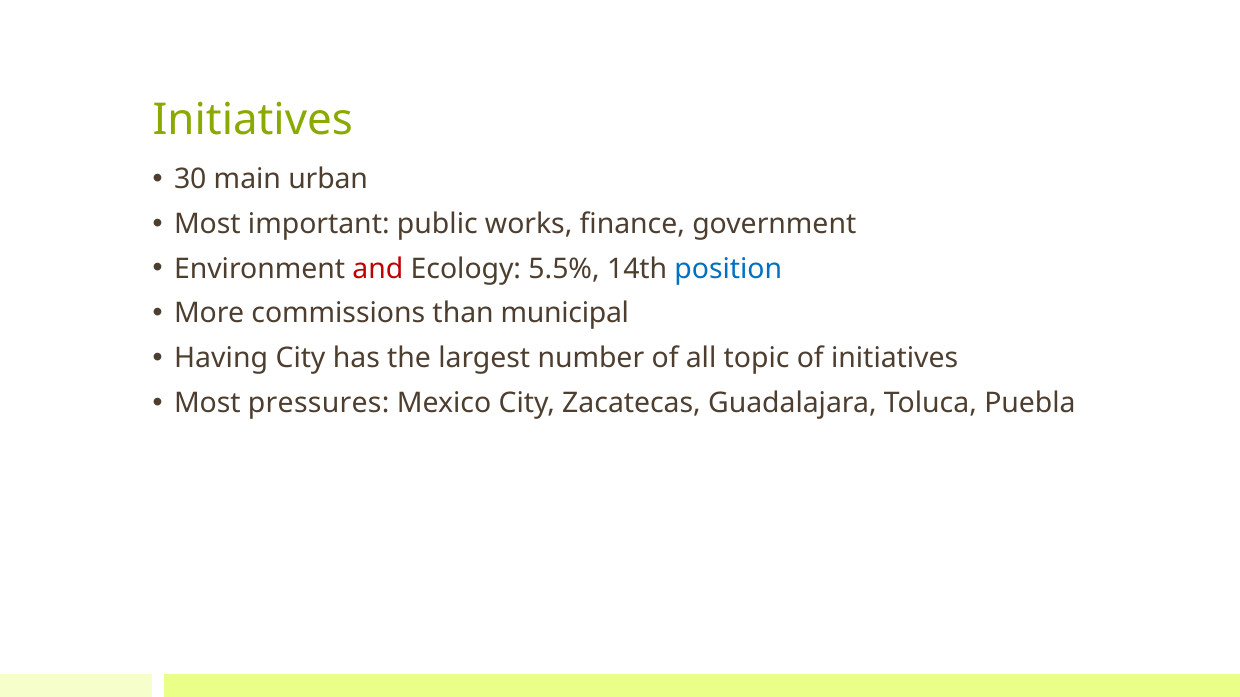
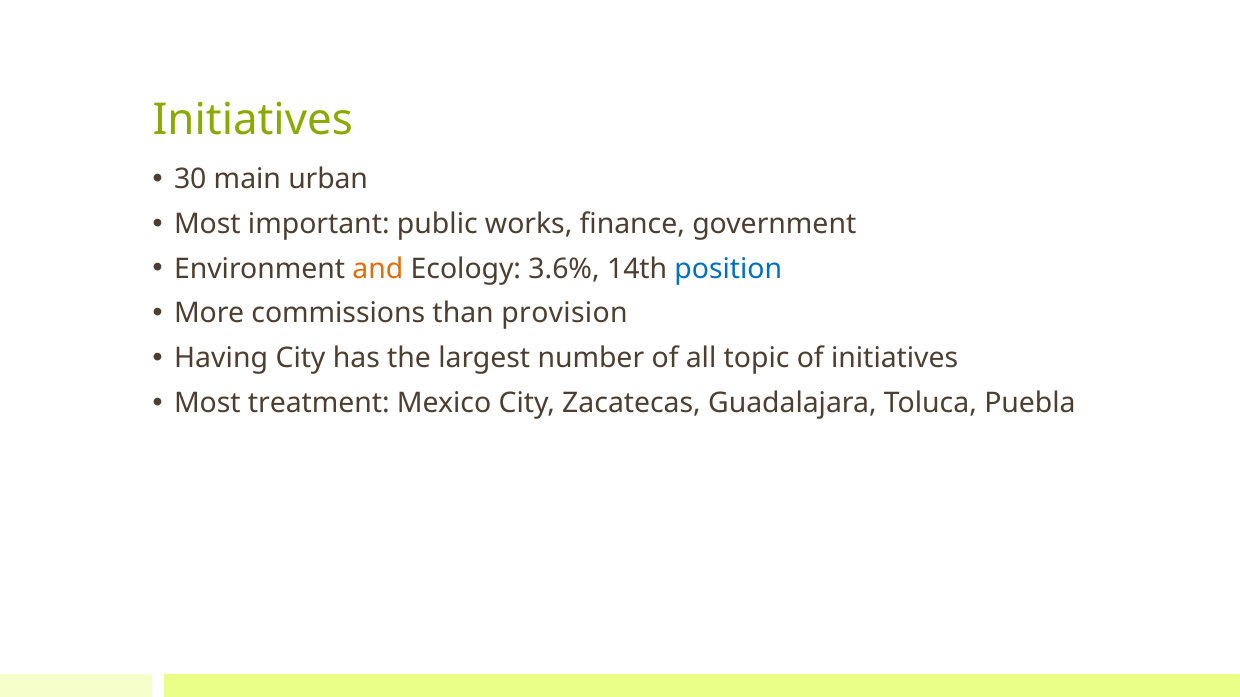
and colour: red -> orange
5.5%: 5.5% -> 3.6%
municipal: municipal -> provision
pressures: pressures -> treatment
